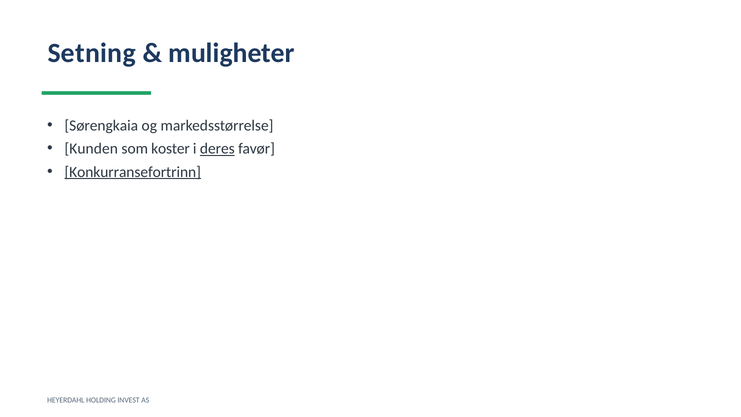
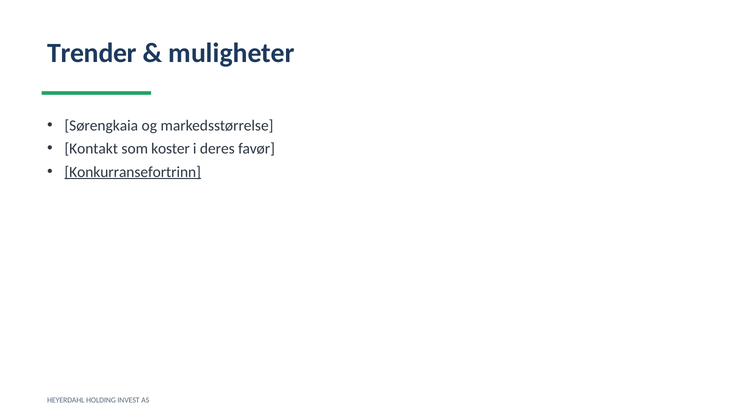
Setning: Setning -> Trender
Kunden: Kunden -> Kontakt
deres underline: present -> none
